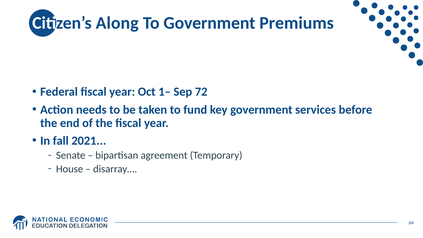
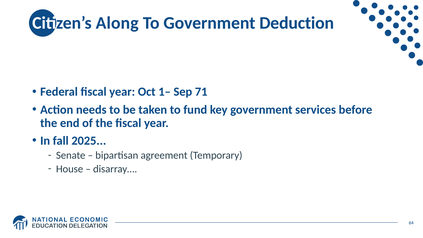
Premiums: Premiums -> Deduction
72: 72 -> 71
2021: 2021 -> 2025
